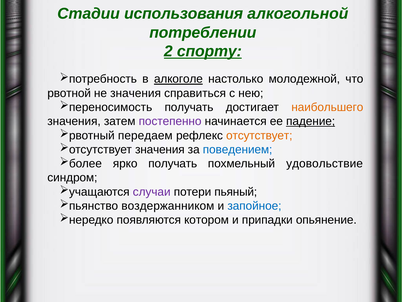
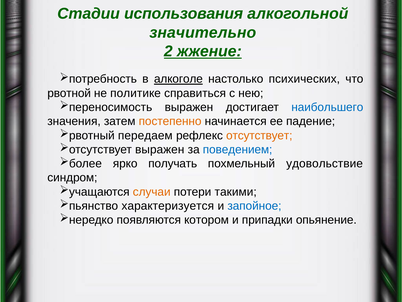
потреблении: потреблении -> значительно
спорту: спорту -> жжение
молодежной: молодежной -> психических
не значения: значения -> политике
получать at (189, 107): получать -> выражен
наибольшего colour: orange -> blue
постепенно colour: purple -> orange
падение underline: present -> none
значения at (160, 149): значения -> выражен
случаи colour: purple -> orange
пьяный: пьяный -> такими
воздержанником: воздержанником -> характеризуется
